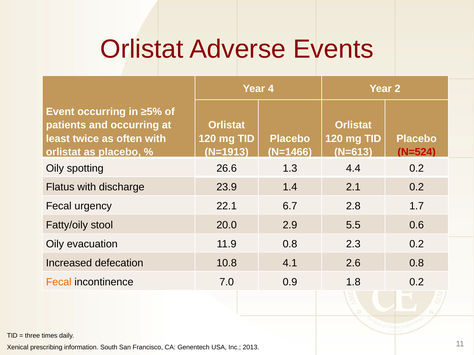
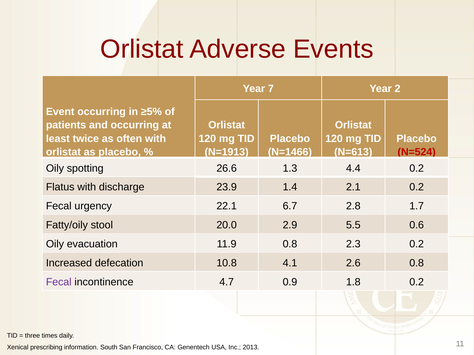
4: 4 -> 7
Fecal at (59, 282) colour: orange -> purple
7.0: 7.0 -> 4.7
